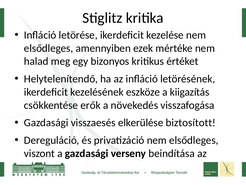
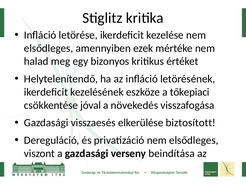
kiigazítás: kiigazítás -> tőkepiaci
erők: erők -> jóval
